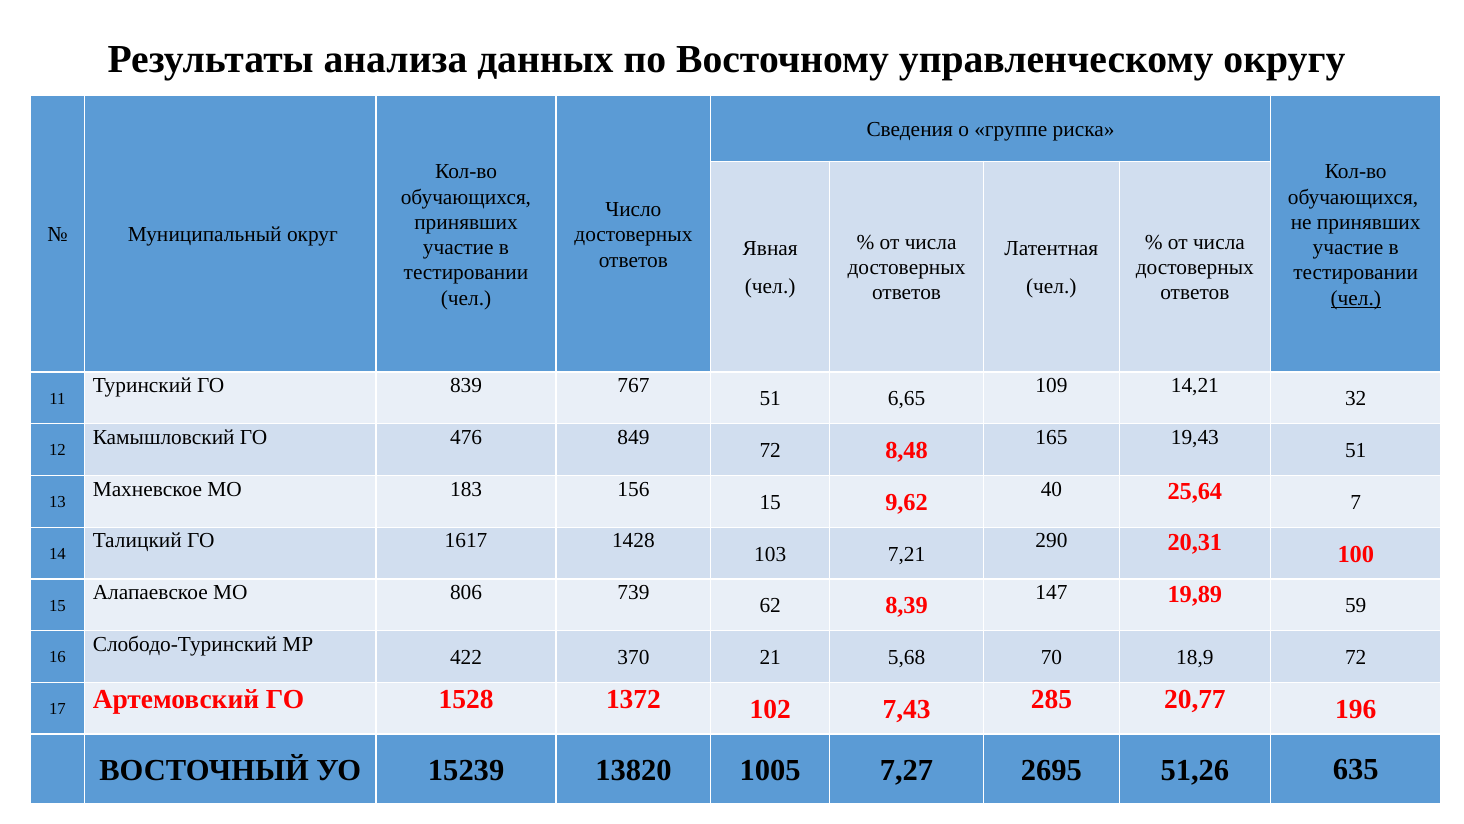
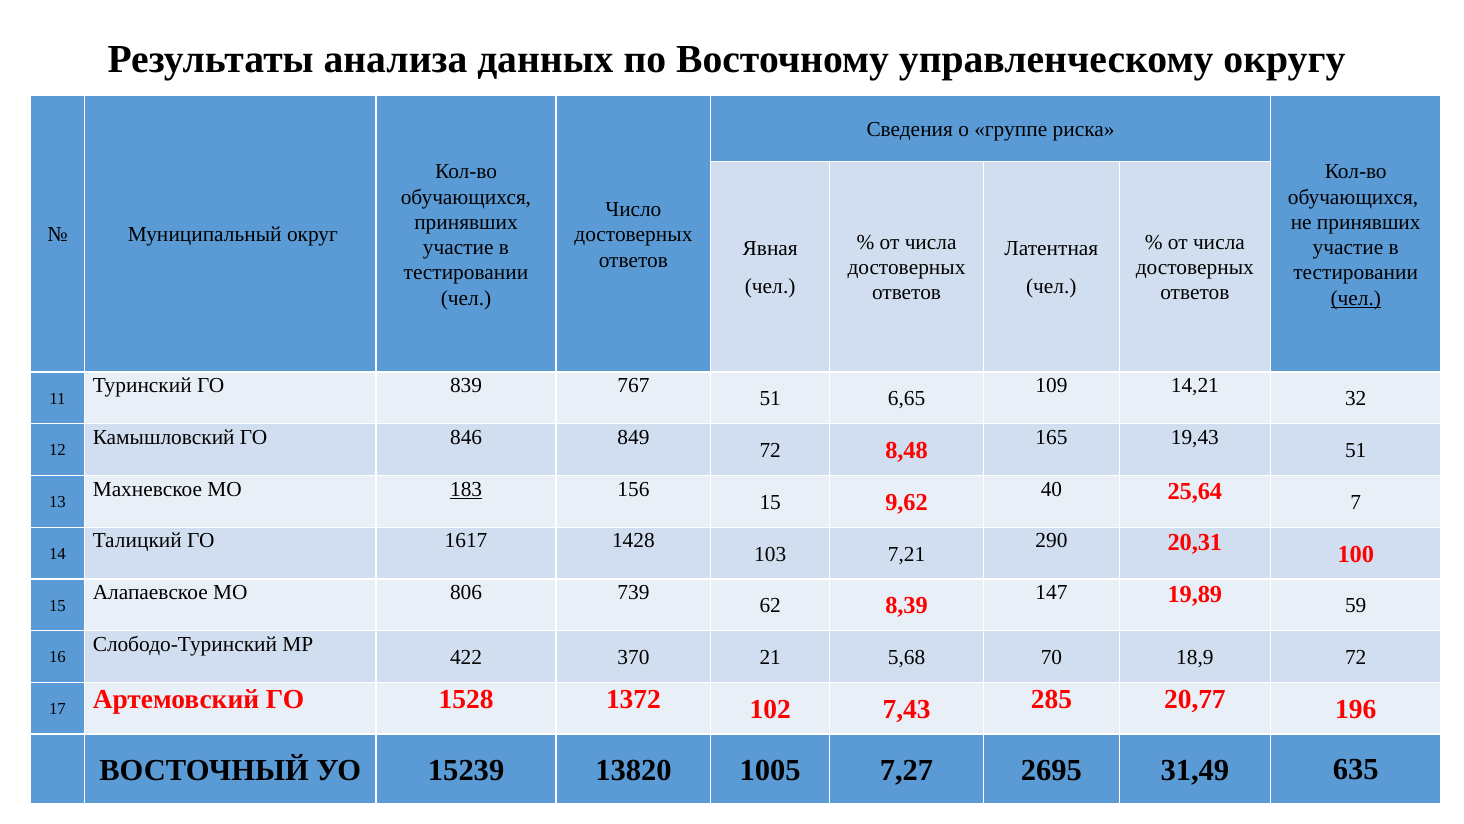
476: 476 -> 846
183 underline: none -> present
51,26: 51,26 -> 31,49
